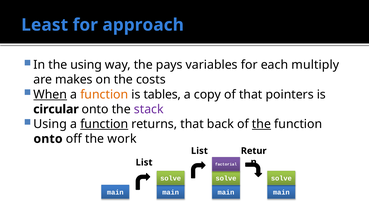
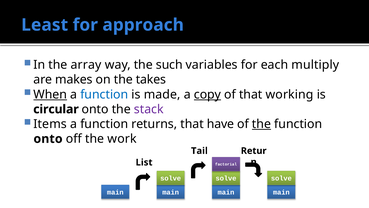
the using: using -> array
pays: pays -> such
costs: costs -> takes
function at (104, 94) colour: orange -> blue
tables: tables -> made
copy underline: none -> present
pointers: pointers -> working
Using at (50, 124): Using -> Items
function at (104, 124) underline: present -> none
back: back -> have
List at (199, 151): List -> Tail
